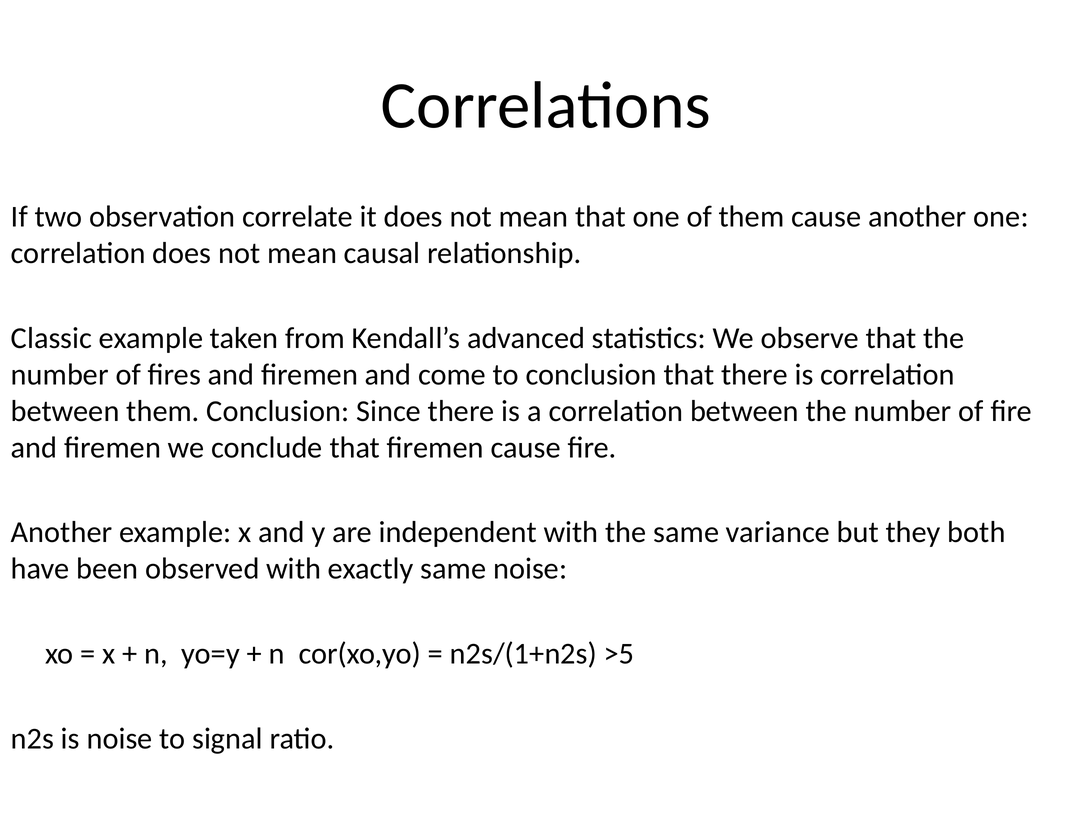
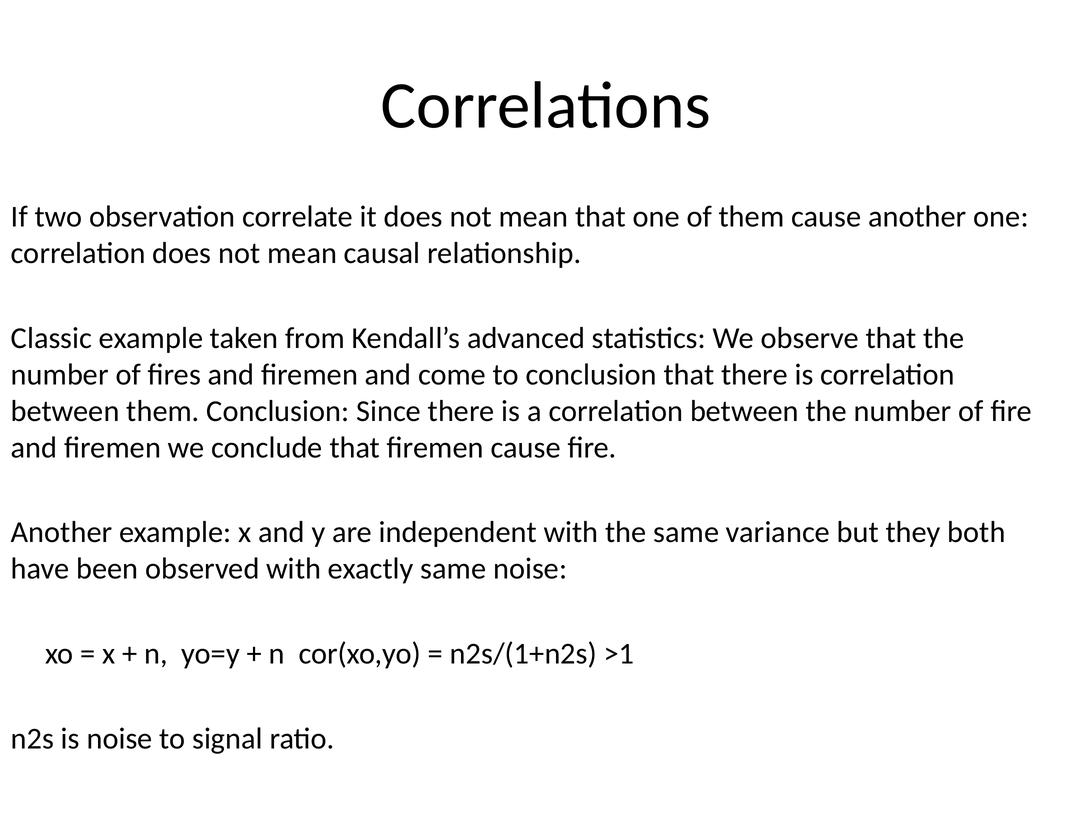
>5: >5 -> >1
